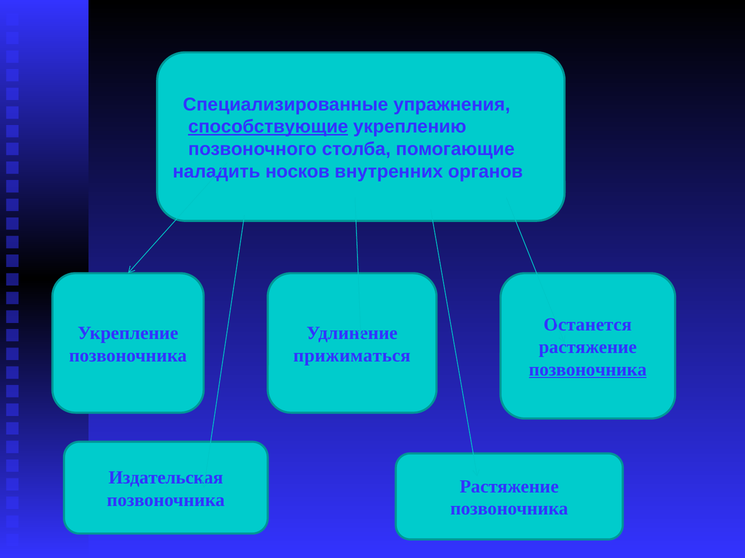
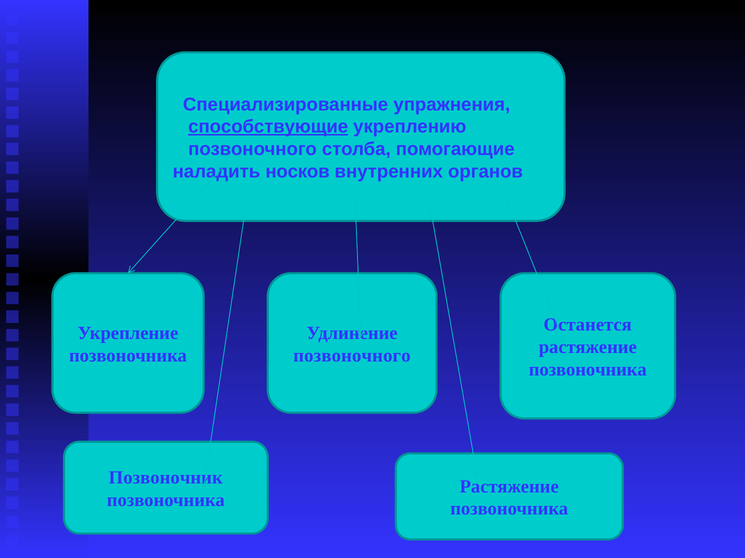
прижиматься at (352, 356): прижиматься -> позвоночного
позвоночника at (588, 370) underline: present -> none
Издательская: Издательская -> Позвоночник
